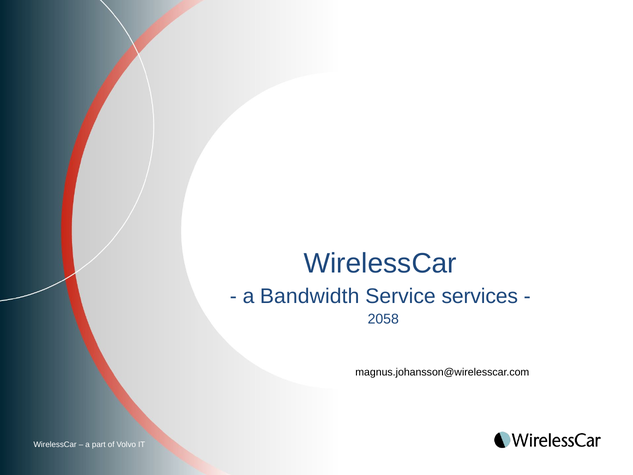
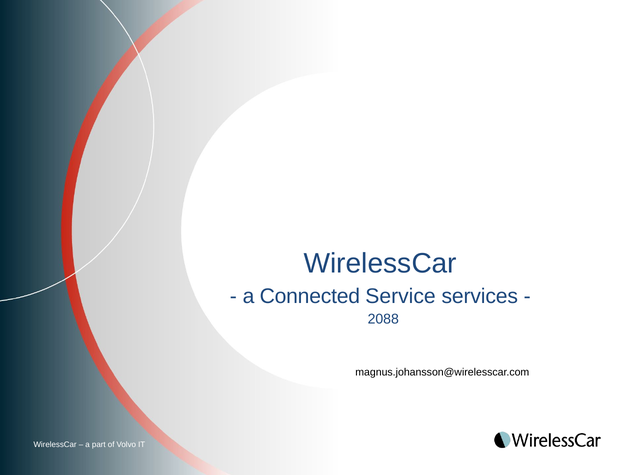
Bandwidth: Bandwidth -> Connected
2058: 2058 -> 2088
